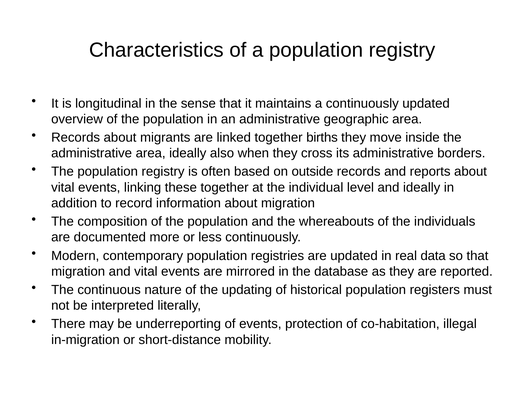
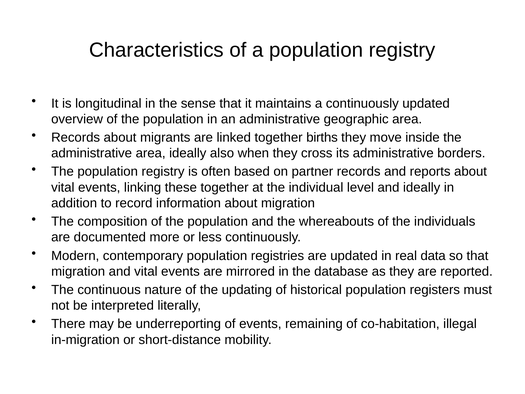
outside: outside -> partner
protection: protection -> remaining
